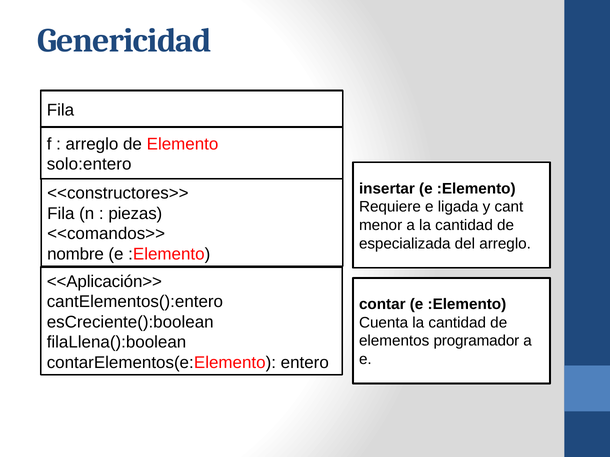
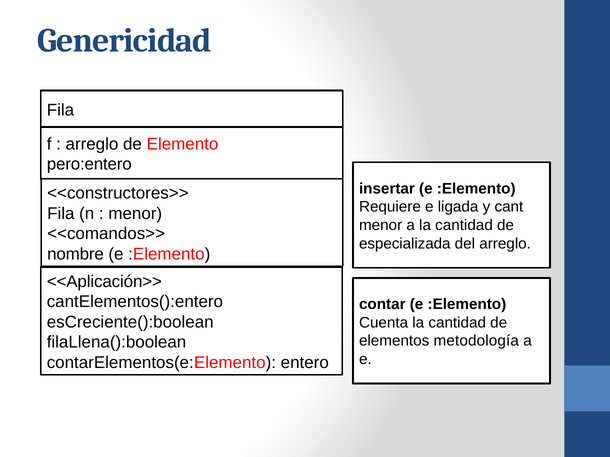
solo:entero: solo:entero -> pero:entero
piezas at (135, 214): piezas -> menor
programador: programador -> metodología
